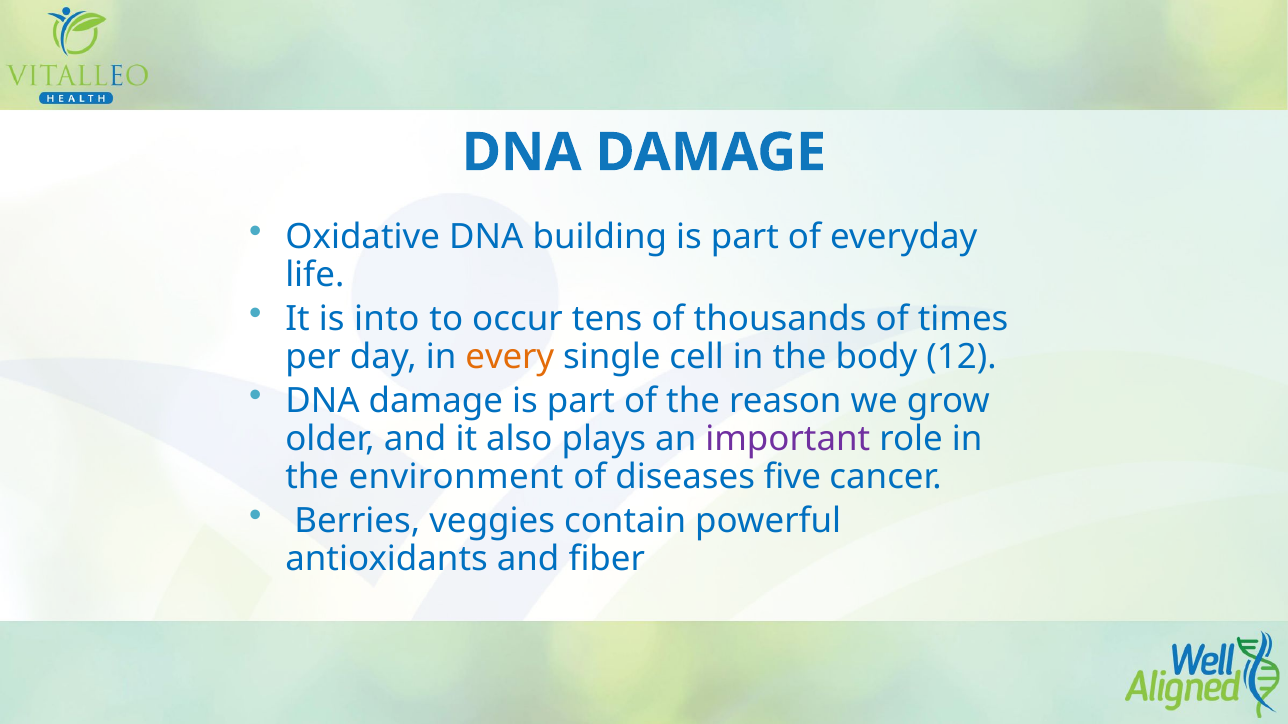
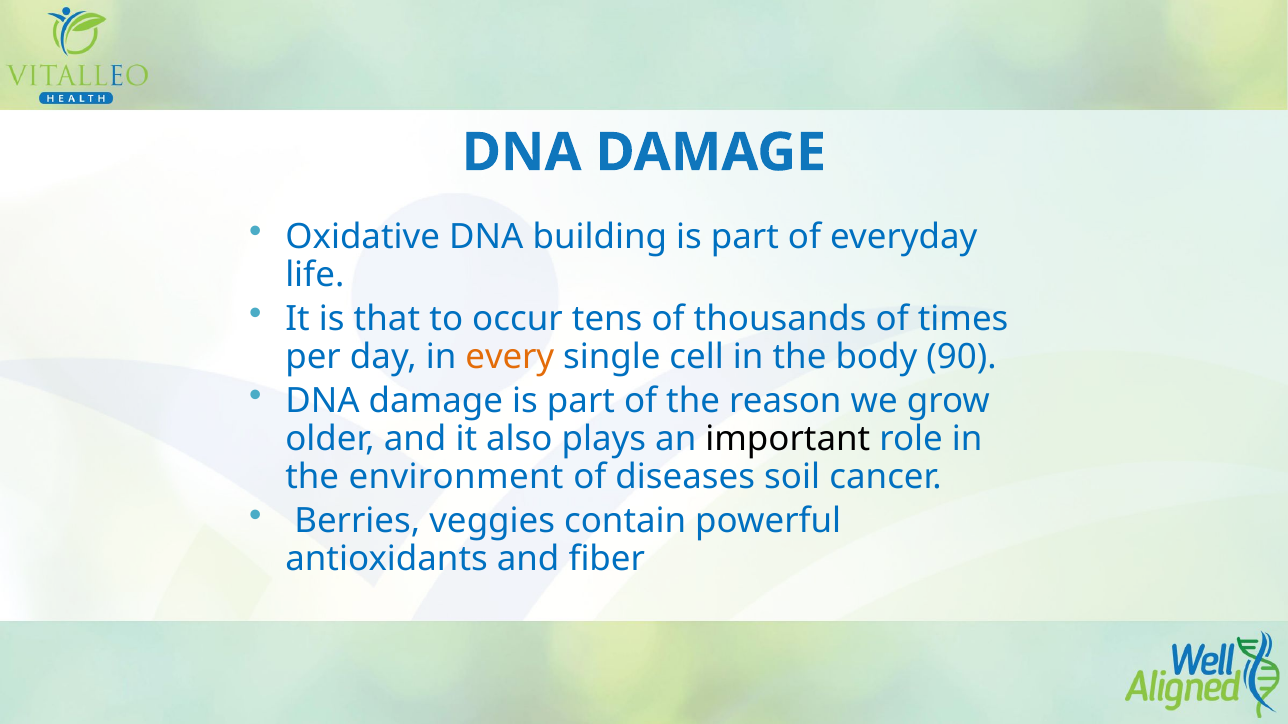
into: into -> that
12: 12 -> 90
important colour: purple -> black
five: five -> soil
